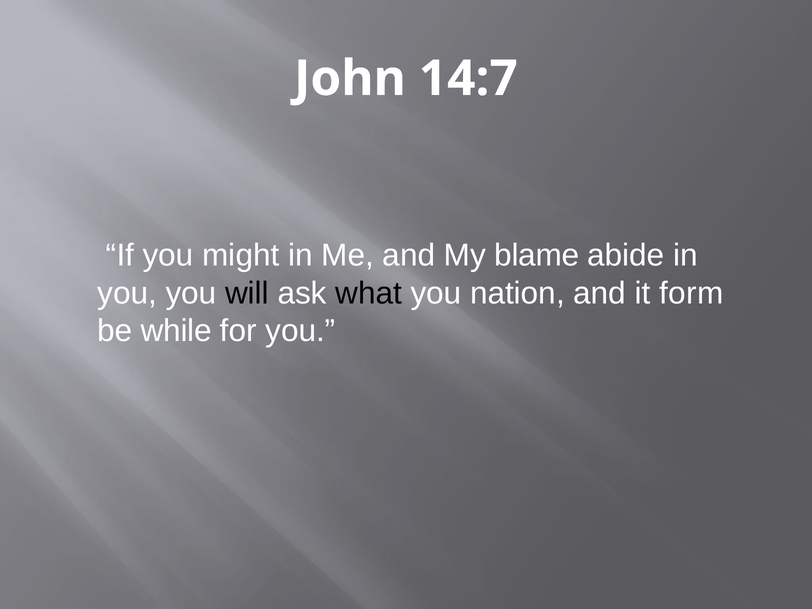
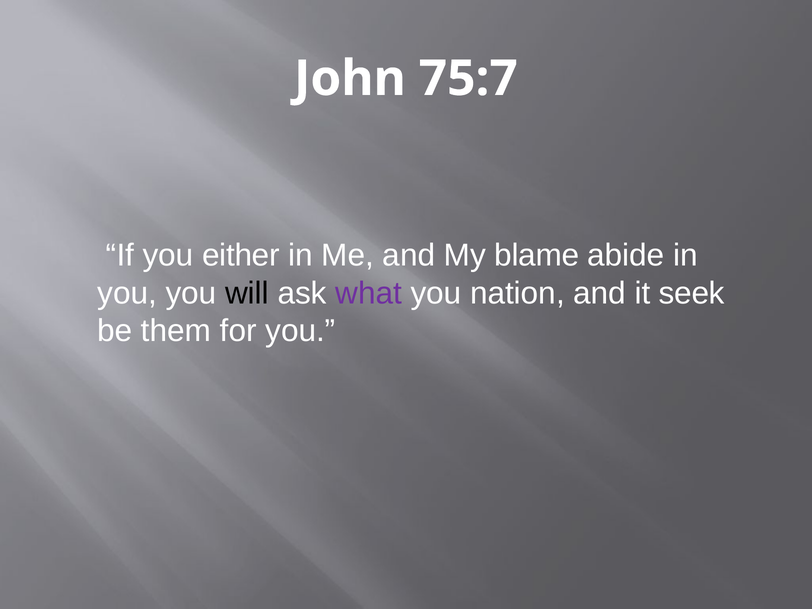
14:7: 14:7 -> 75:7
might: might -> either
what colour: black -> purple
form: form -> seek
while: while -> them
